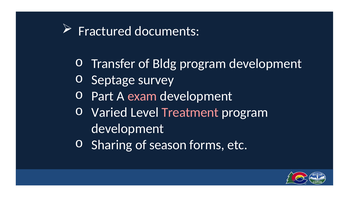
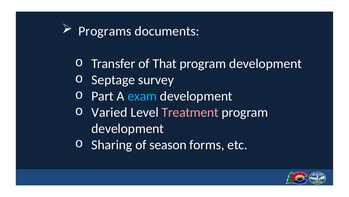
Fractured: Fractured -> Programs
Bldg: Bldg -> That
exam colour: pink -> light blue
